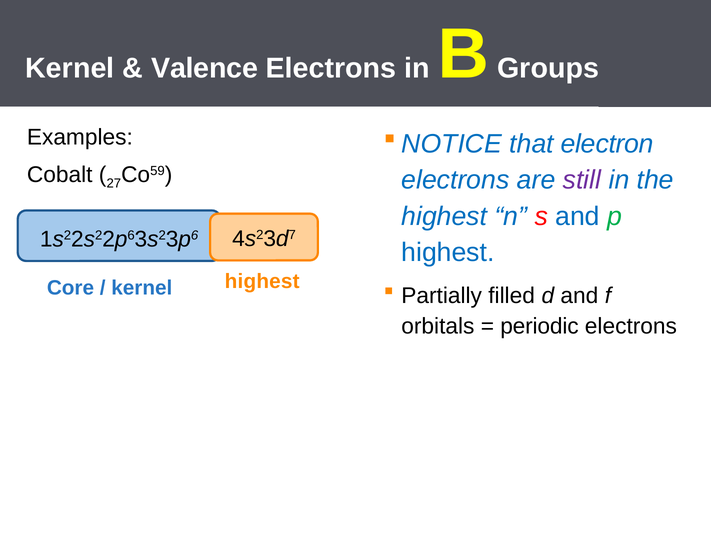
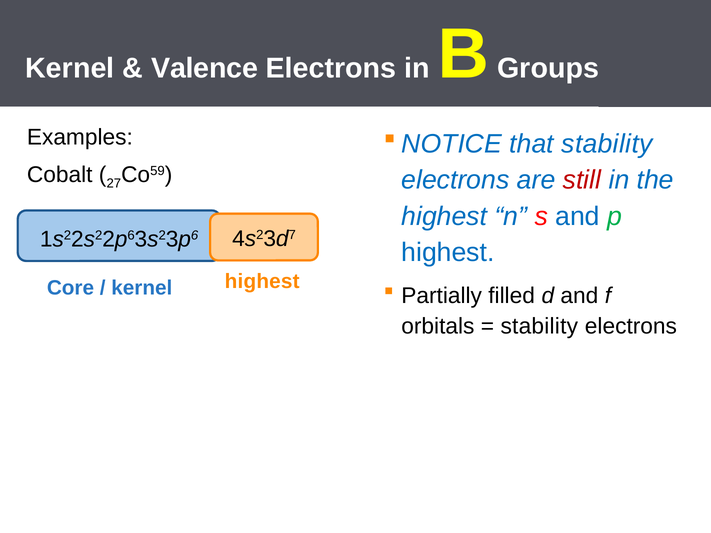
that electron: electron -> stability
still colour: purple -> red
periodic at (539, 326): periodic -> stability
